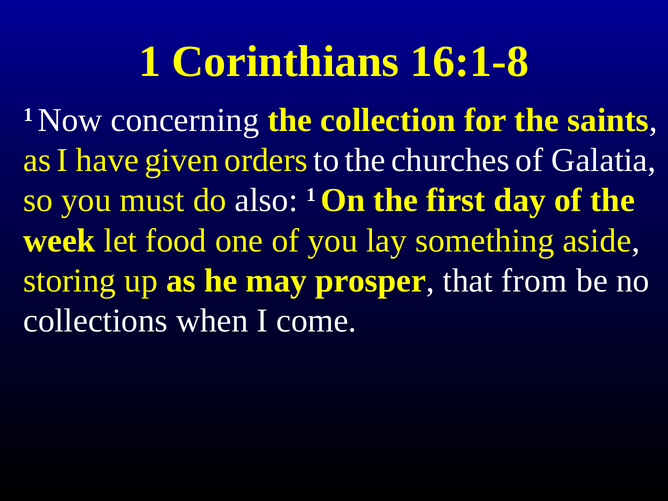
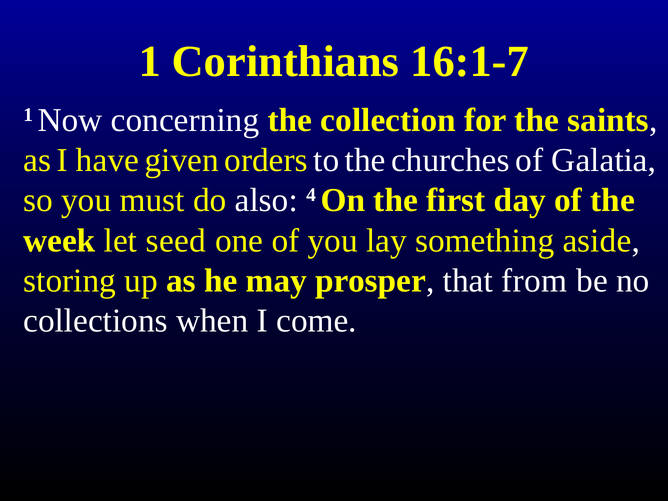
16:1-8: 16:1-8 -> 16:1-7
also 1: 1 -> 4
food: food -> seed
